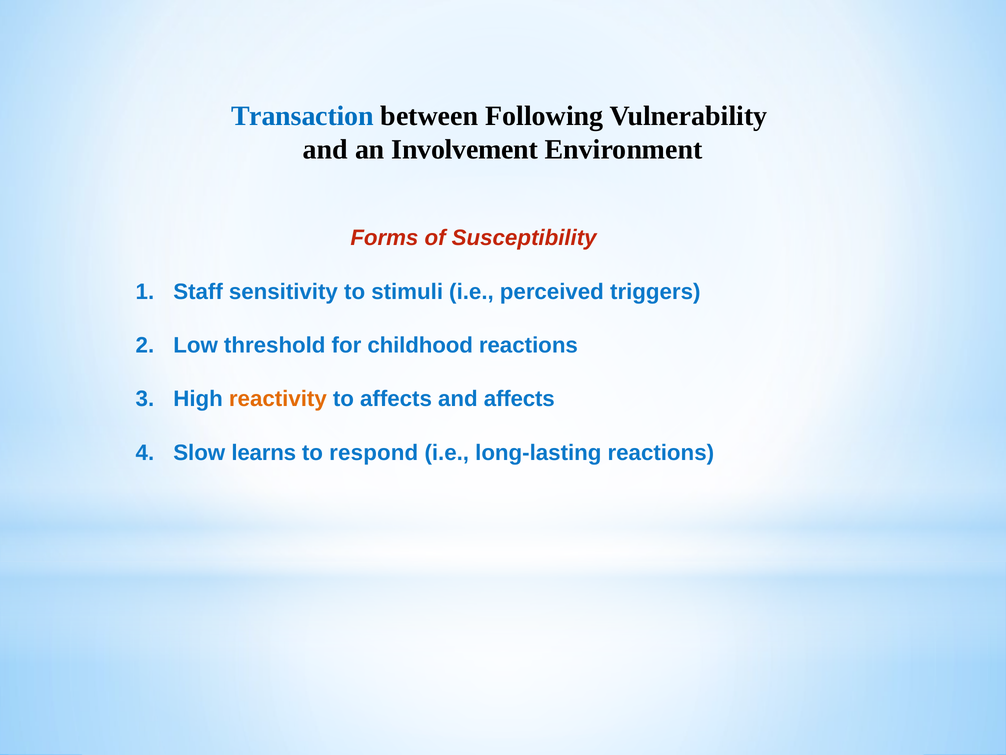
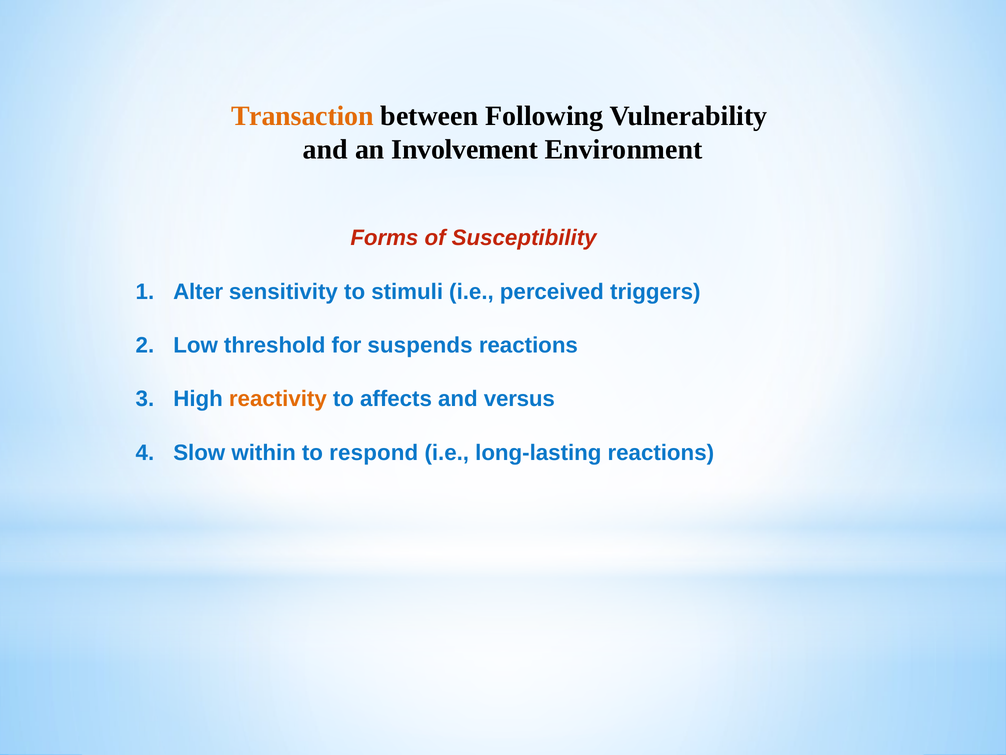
Transaction colour: blue -> orange
Staff: Staff -> Alter
childhood: childhood -> suspends
and affects: affects -> versus
learns: learns -> within
